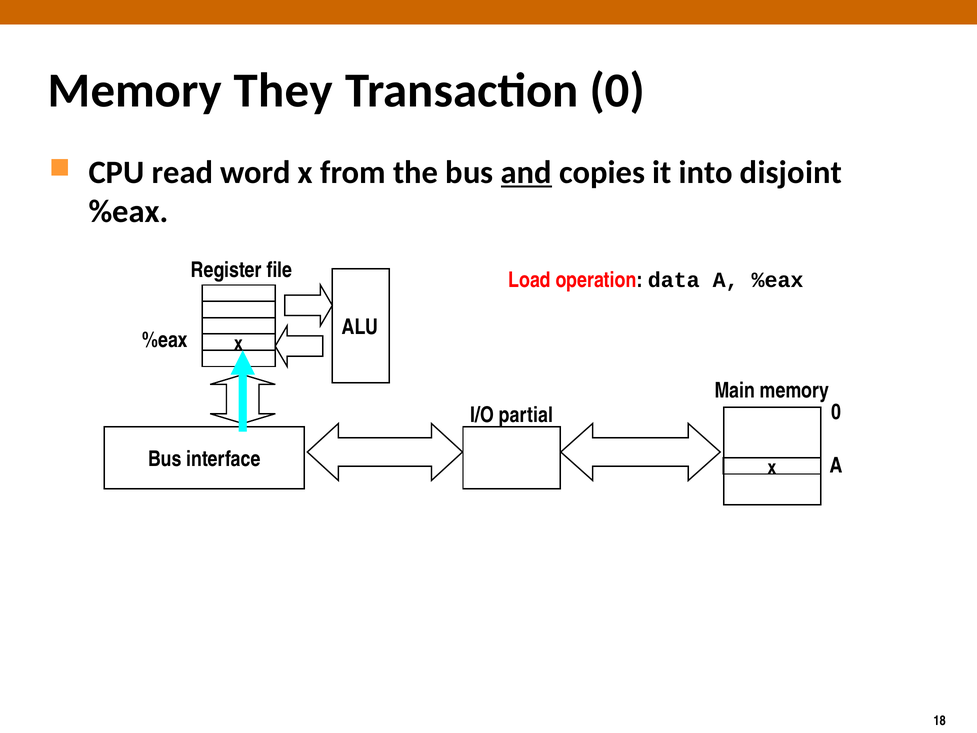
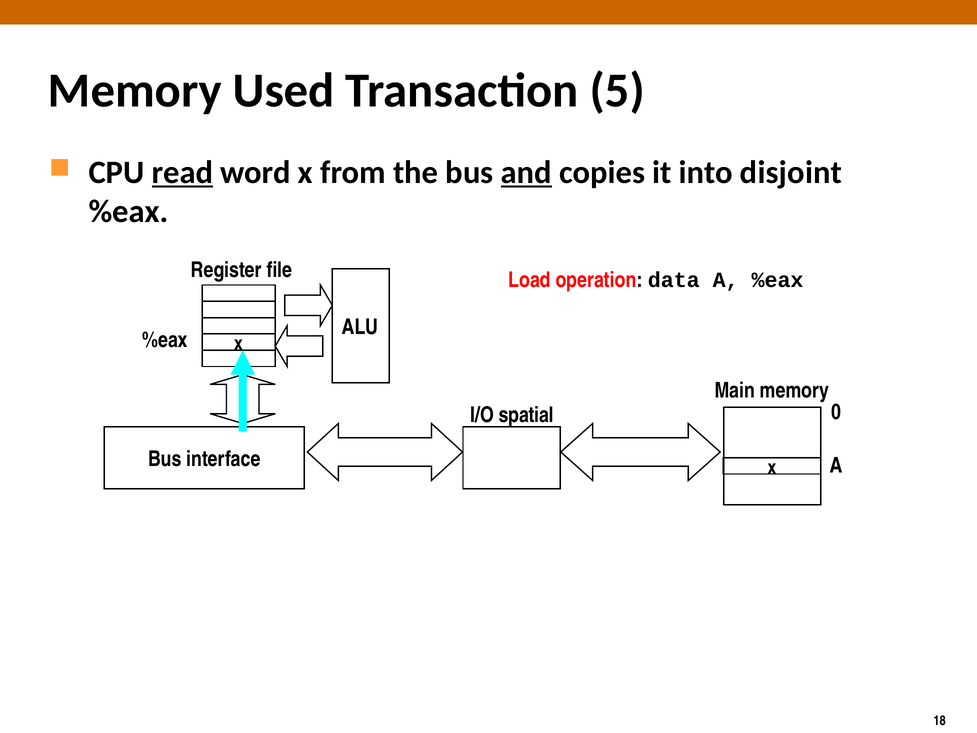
They: They -> Used
Transaction 0: 0 -> 5
read underline: none -> present
partial: partial -> spatial
